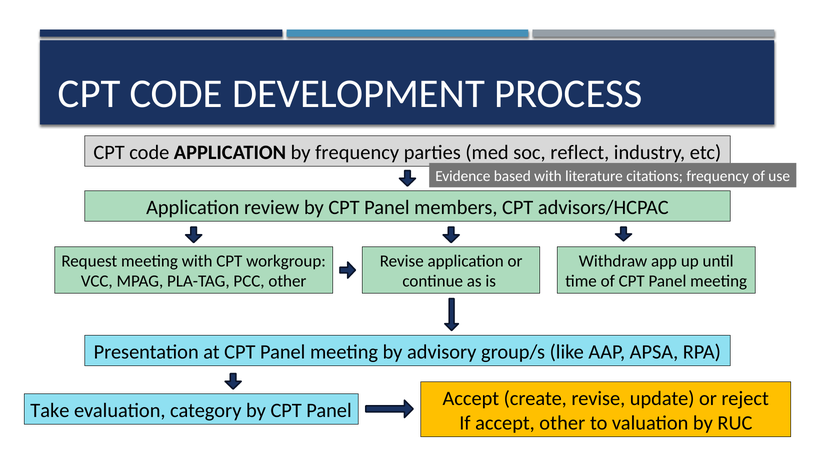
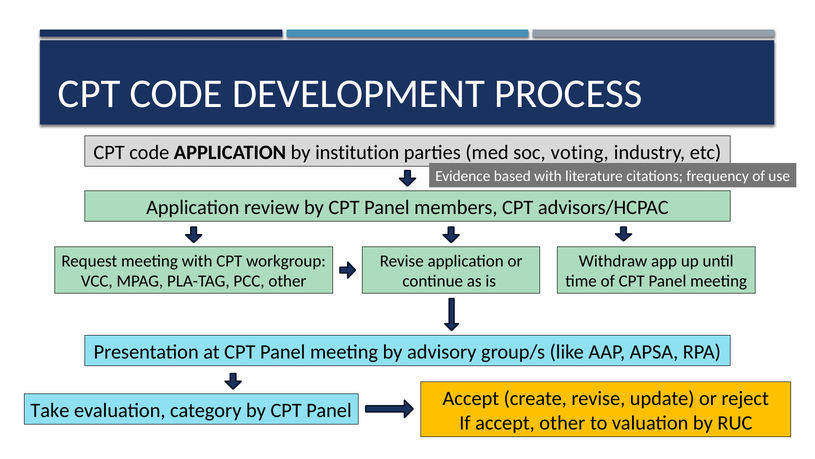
by frequency: frequency -> institution
reflect: reflect -> voting
